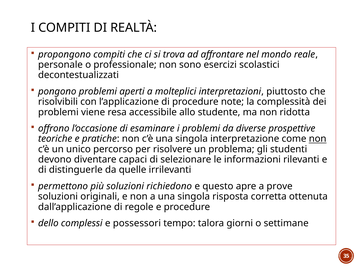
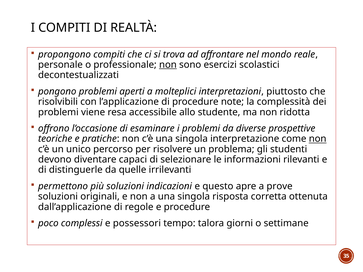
non at (168, 65) underline: none -> present
richiedono: richiedono -> indicazioni
dello: dello -> poco
